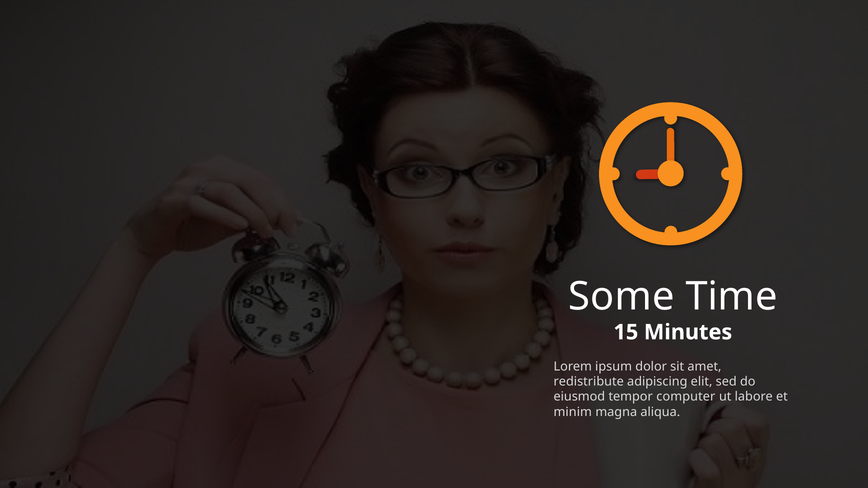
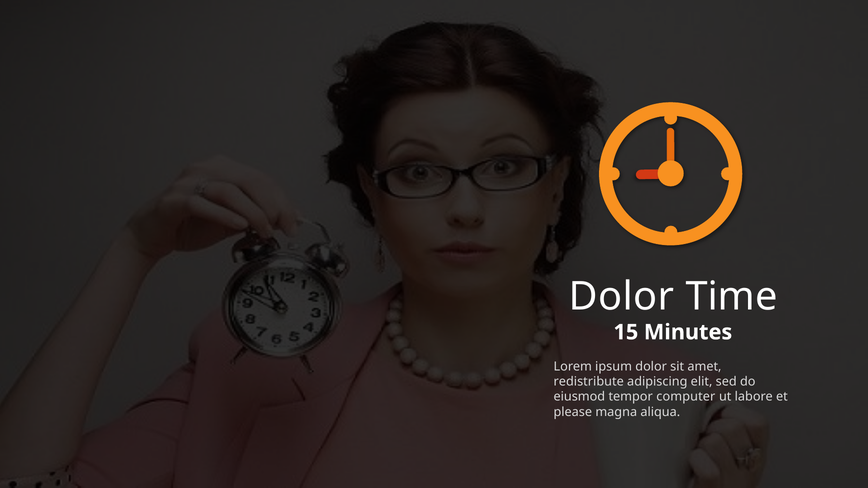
Some at (621, 297): Some -> Dolor
minim: minim -> please
